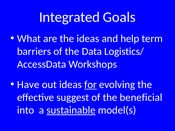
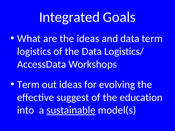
and help: help -> data
barriers: barriers -> logistics
Have at (28, 85): Have -> Term
for underline: present -> none
beneficial: beneficial -> education
